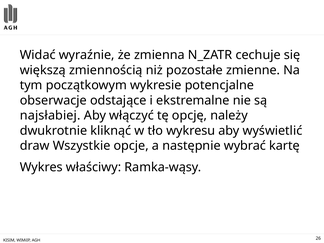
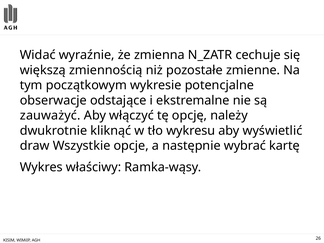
najsłabiej: najsłabiej -> zauważyć
